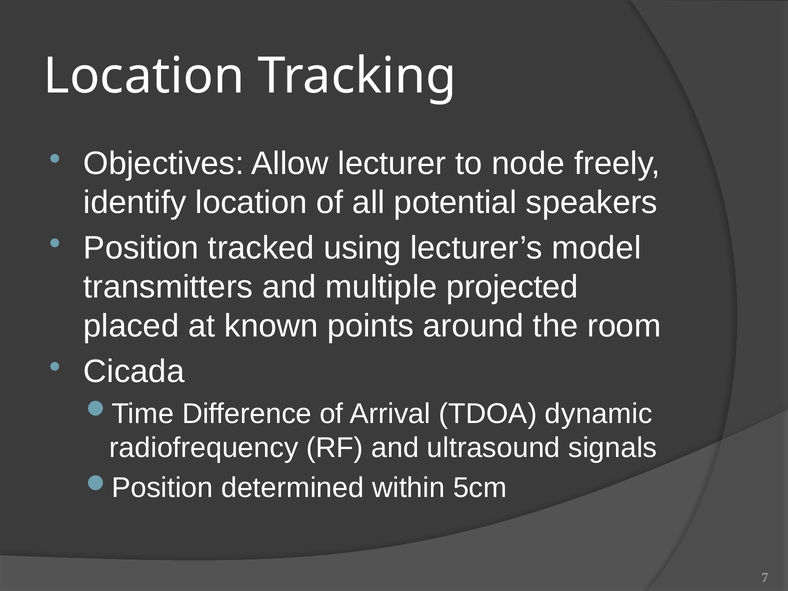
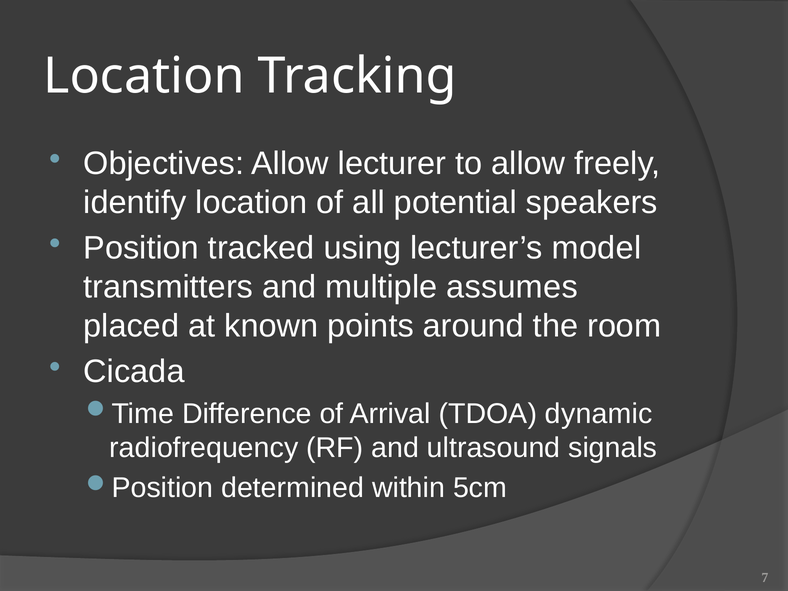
to node: node -> allow
projected: projected -> assumes
